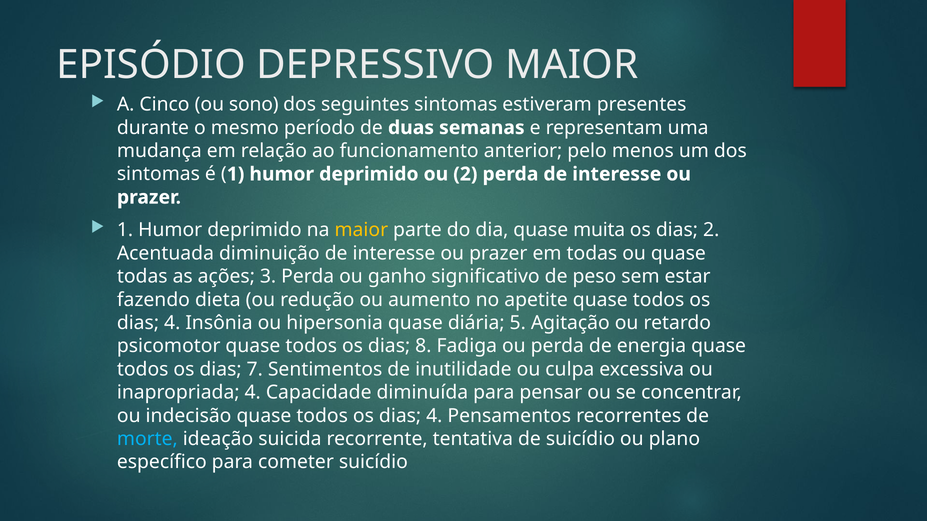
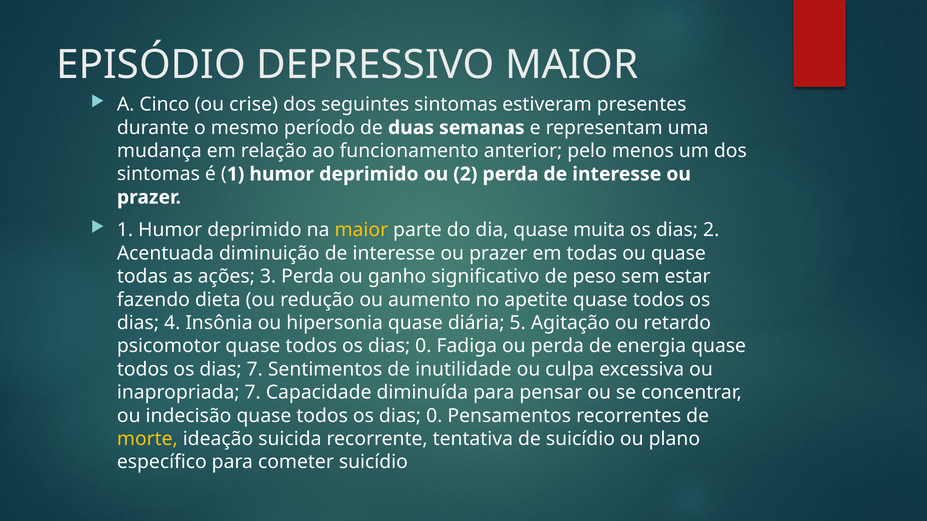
sono: sono -> crise
8 at (423, 346): 8 -> 0
inapropriada 4: 4 -> 7
4 at (434, 416): 4 -> 0
morte colour: light blue -> yellow
